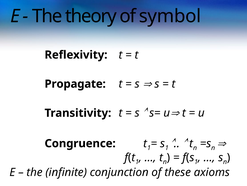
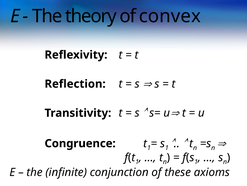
symbol: symbol -> convex
Propagate: Propagate -> Reflection
